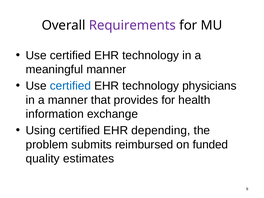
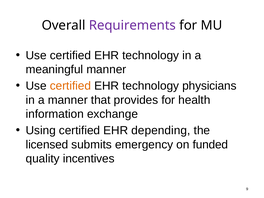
certified at (70, 86) colour: blue -> orange
problem: problem -> licensed
reimbursed: reimbursed -> emergency
estimates: estimates -> incentives
